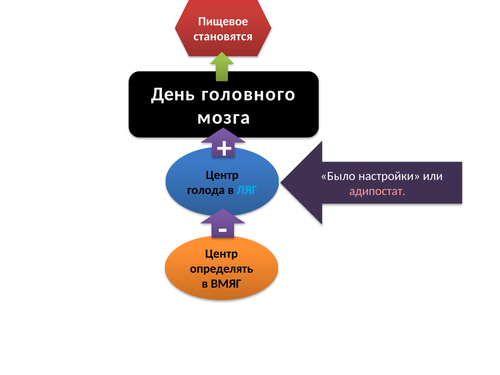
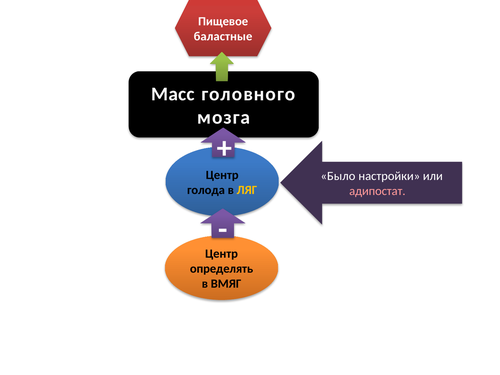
становятся: становятся -> баластные
День: День -> Масс
ЛЯГ colour: light blue -> yellow
